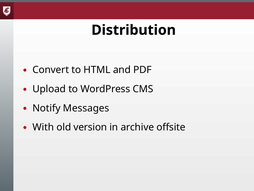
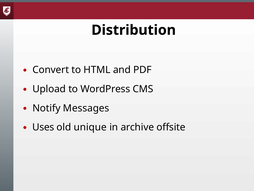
With: With -> Uses
version: version -> unique
